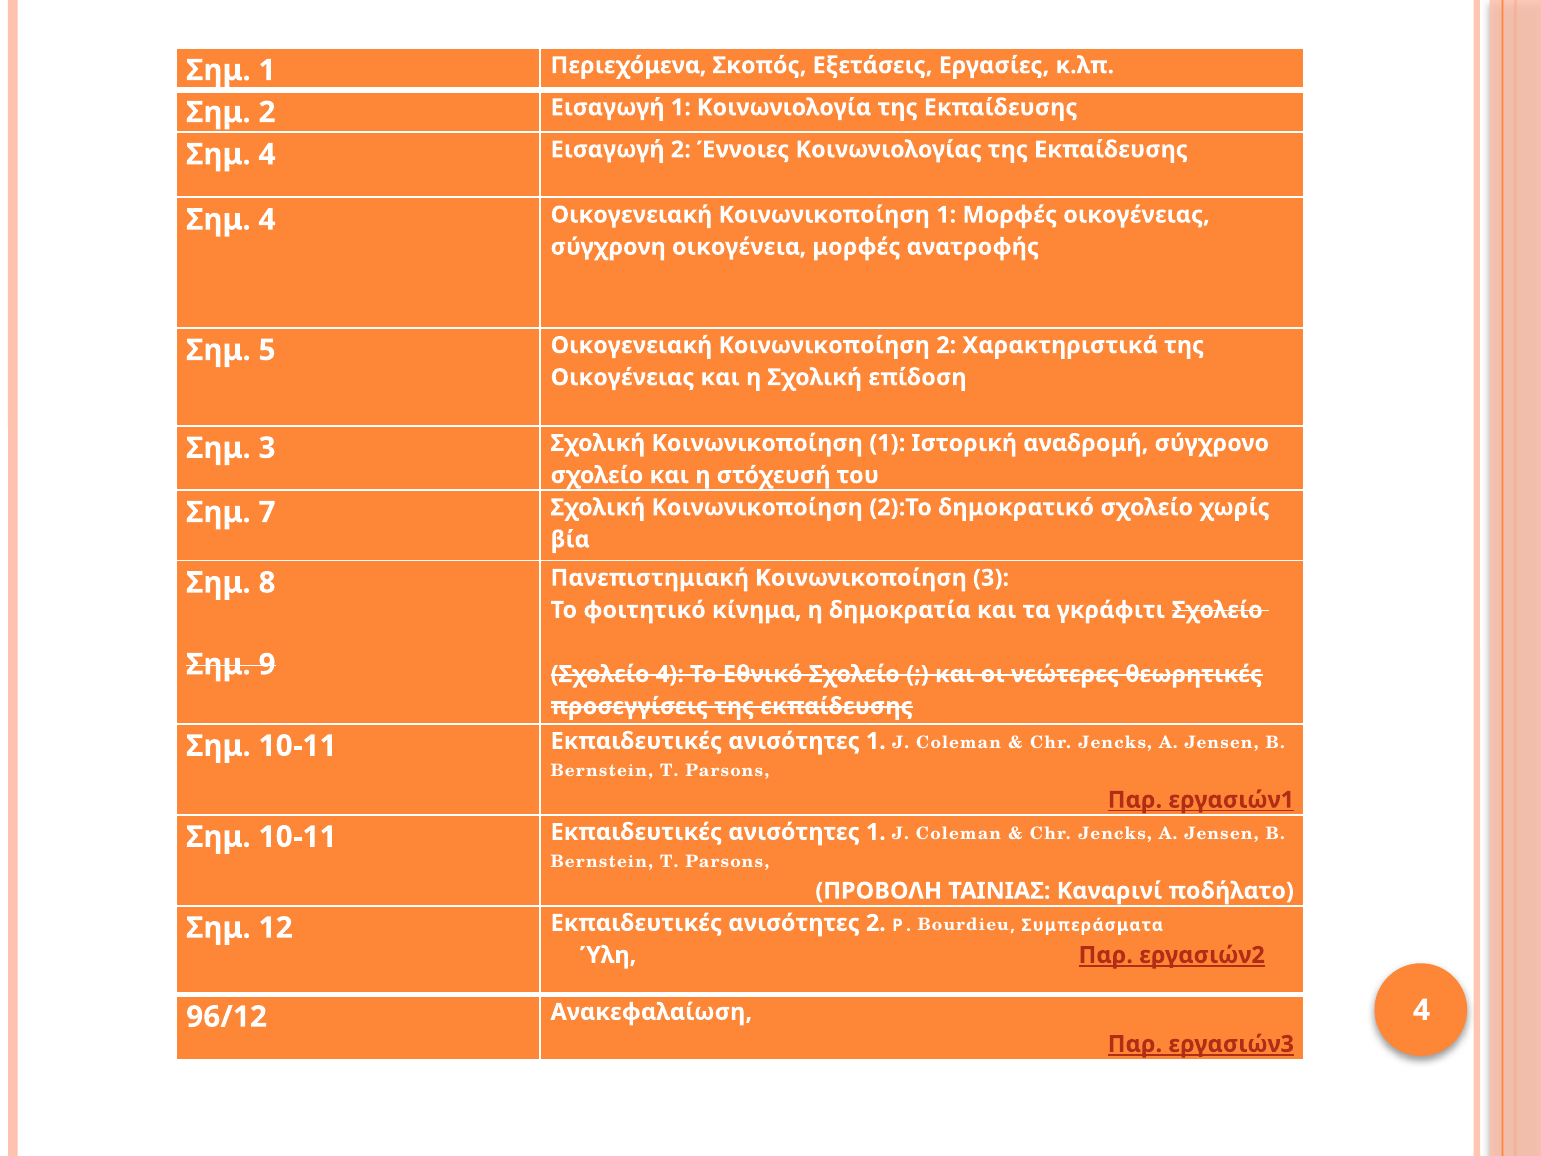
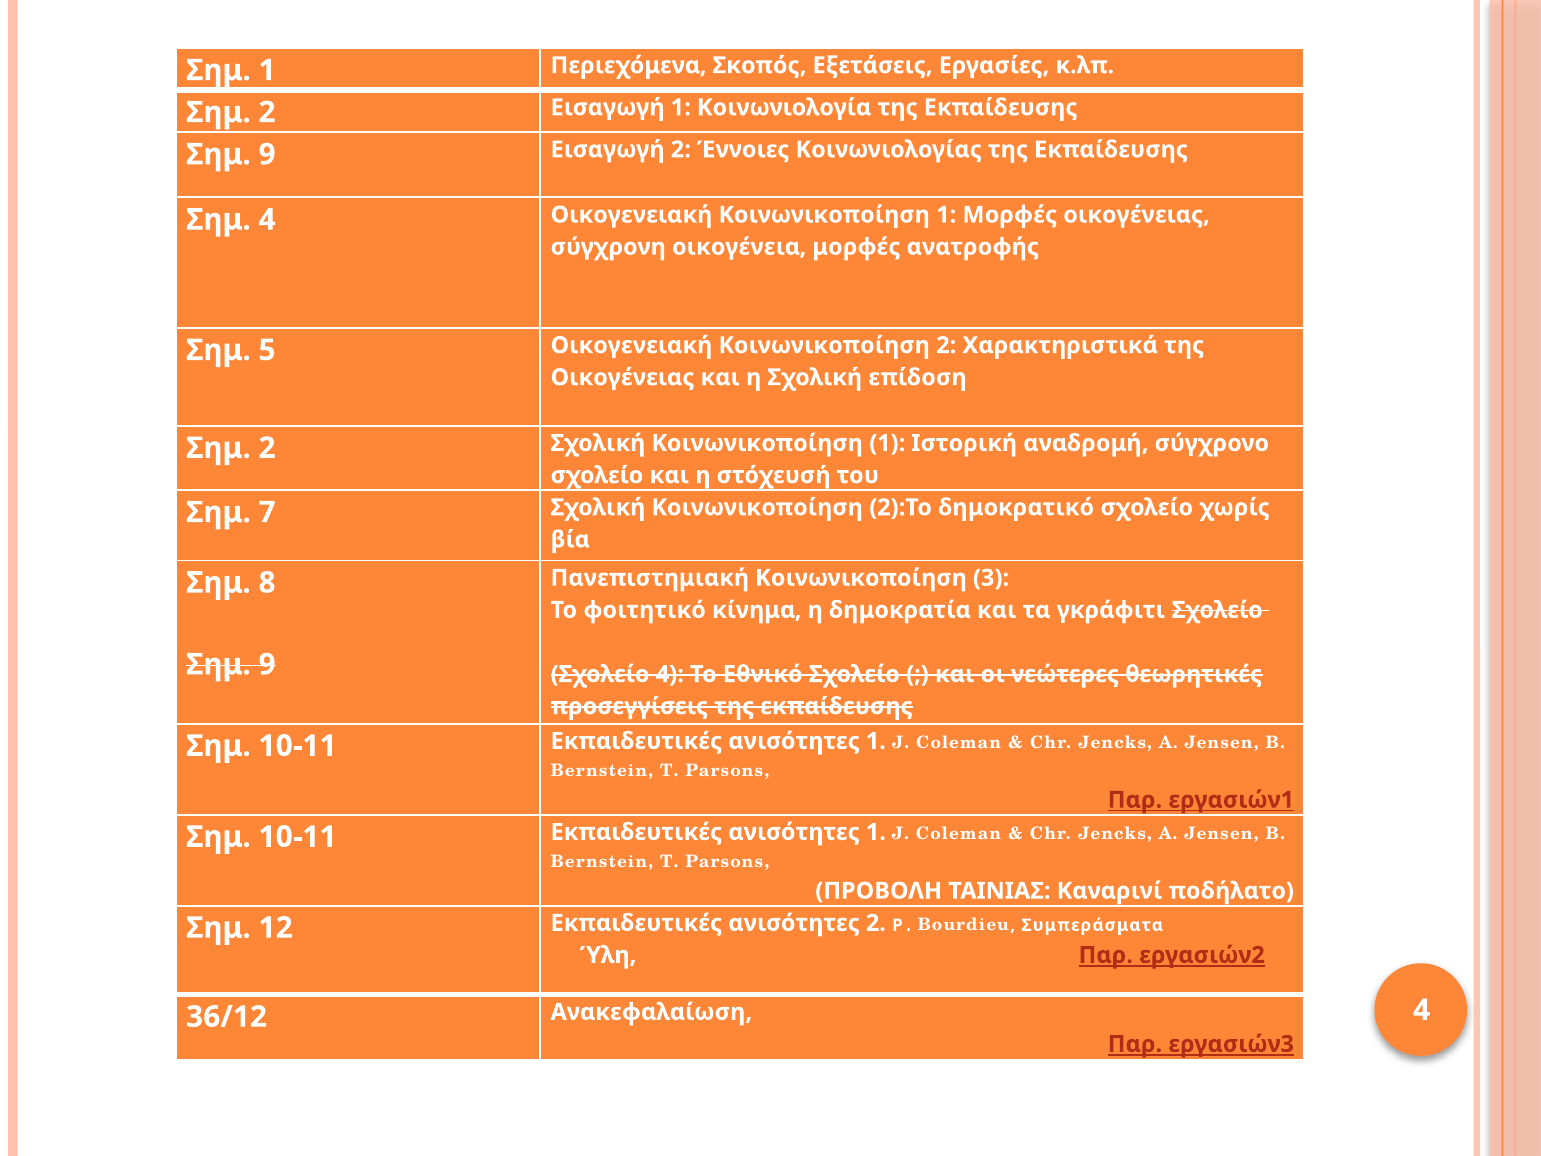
4 at (267, 154): 4 -> 9
3 at (267, 448): 3 -> 2
96/12: 96/12 -> 36/12
